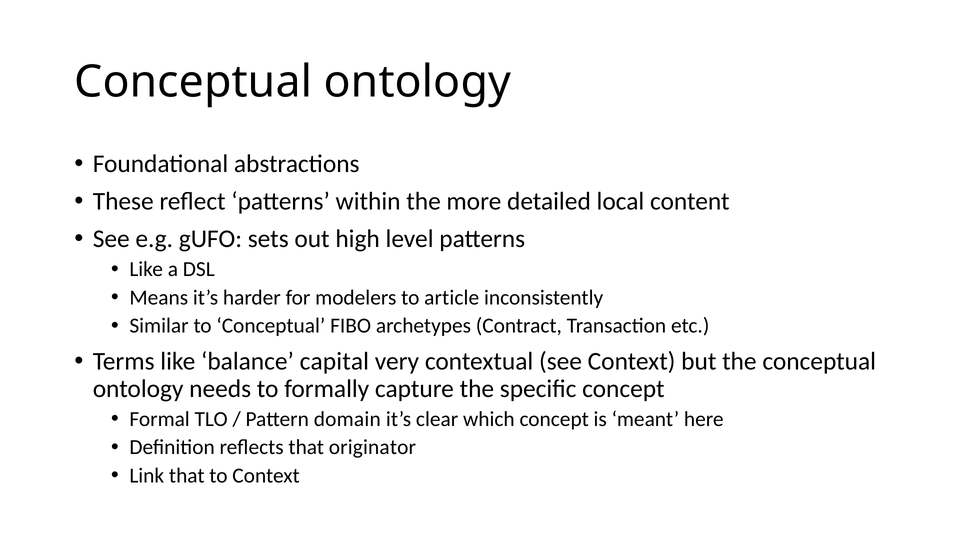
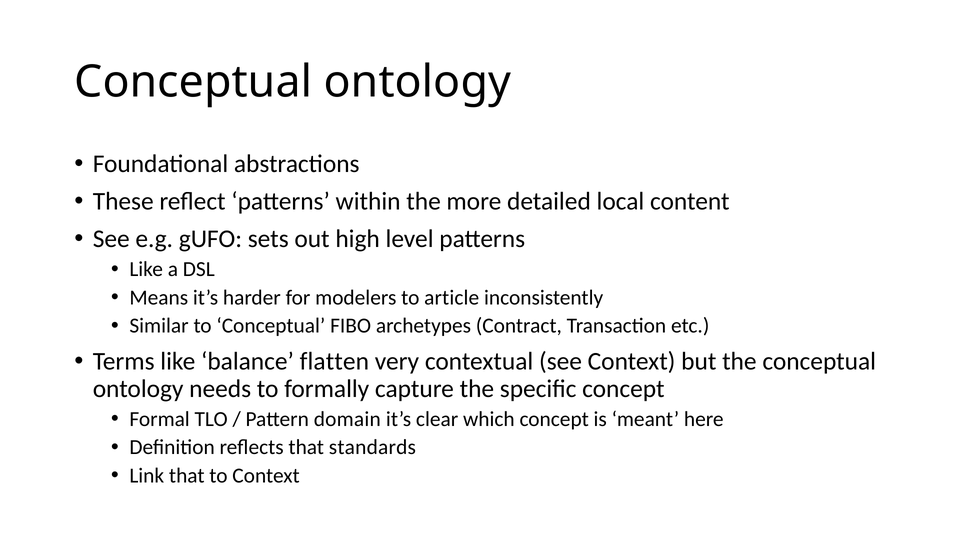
capital: capital -> flatten
originator: originator -> standards
